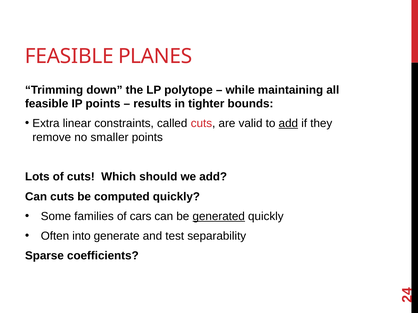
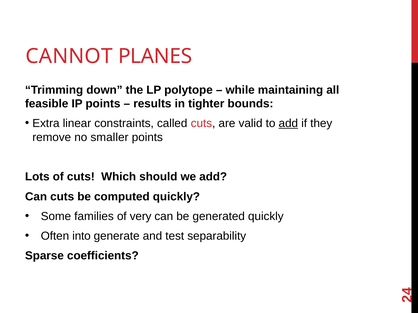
FEASIBLE at (69, 56): FEASIBLE -> CANNOT
cars: cars -> very
generated underline: present -> none
